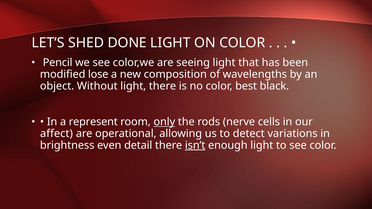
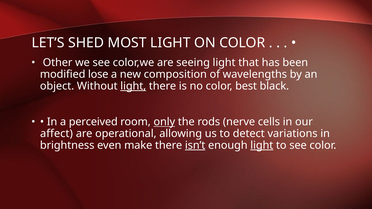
DONE: DONE -> MOST
Pencil: Pencil -> Other
light at (133, 86) underline: none -> present
represent: represent -> perceived
detail: detail -> make
light at (262, 145) underline: none -> present
